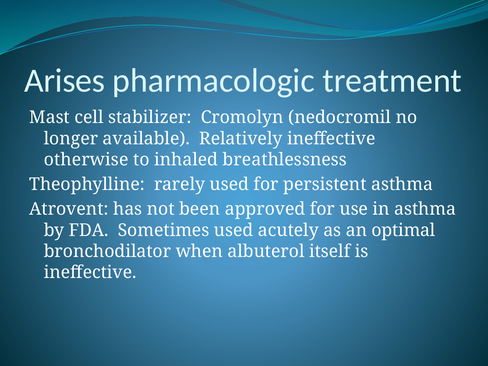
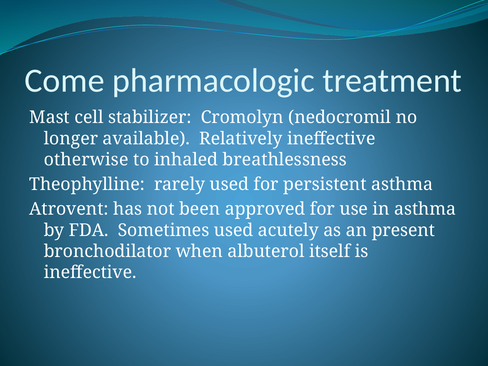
Arises: Arises -> Come
optimal: optimal -> present
